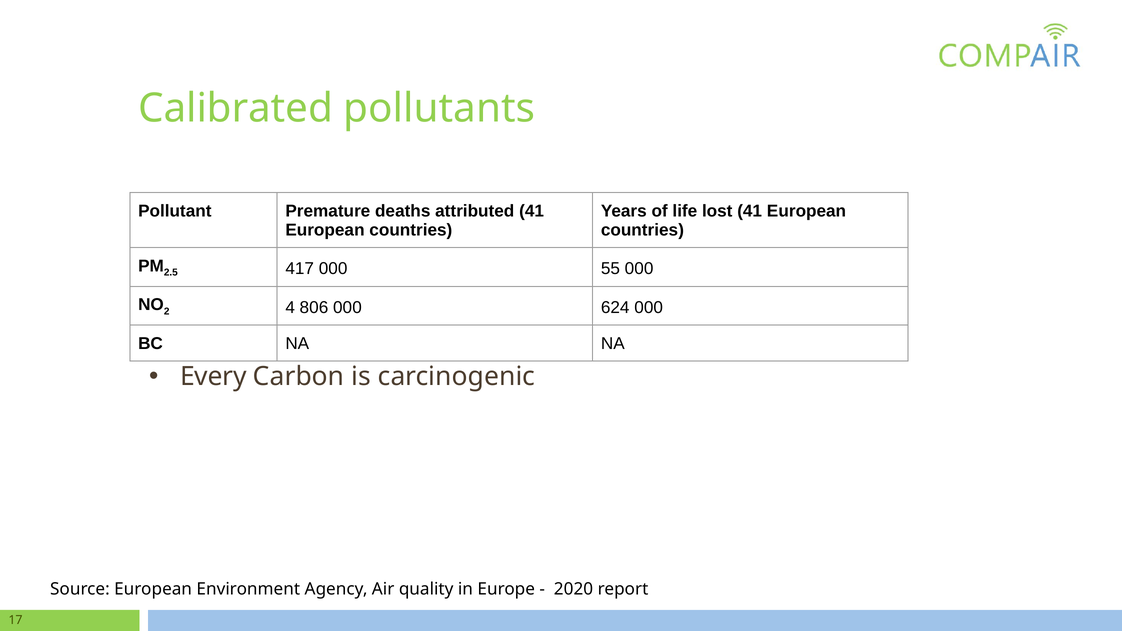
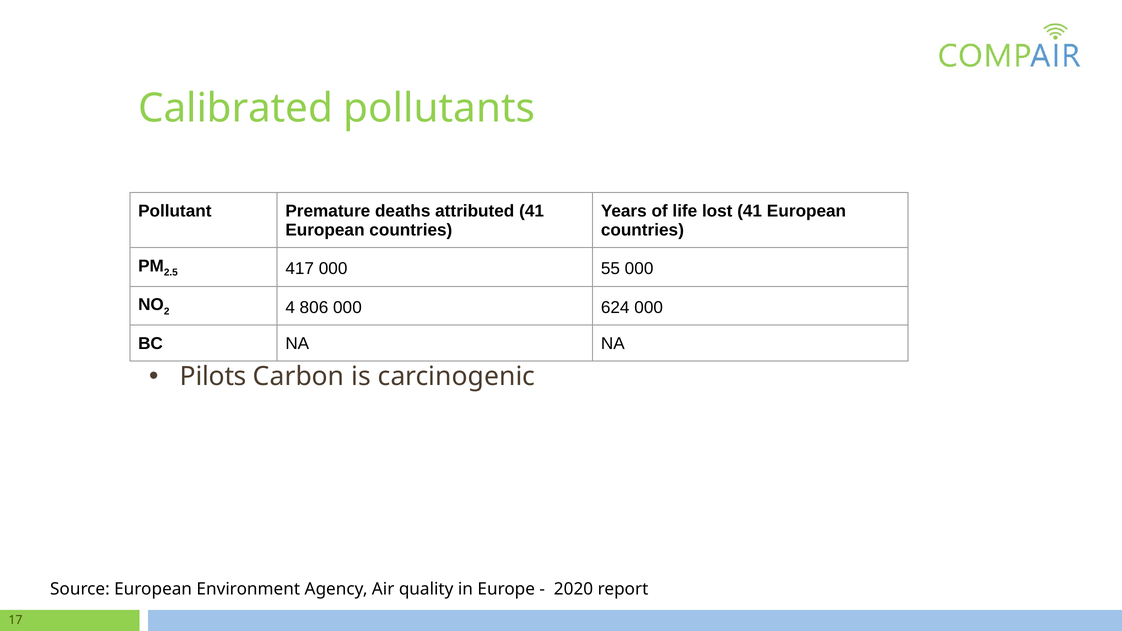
Every: Every -> Pilots
